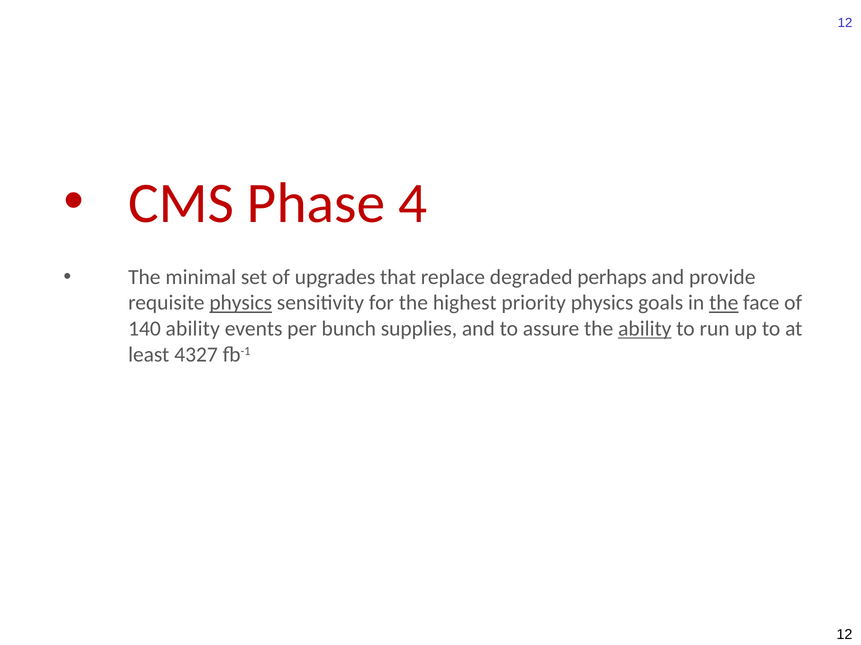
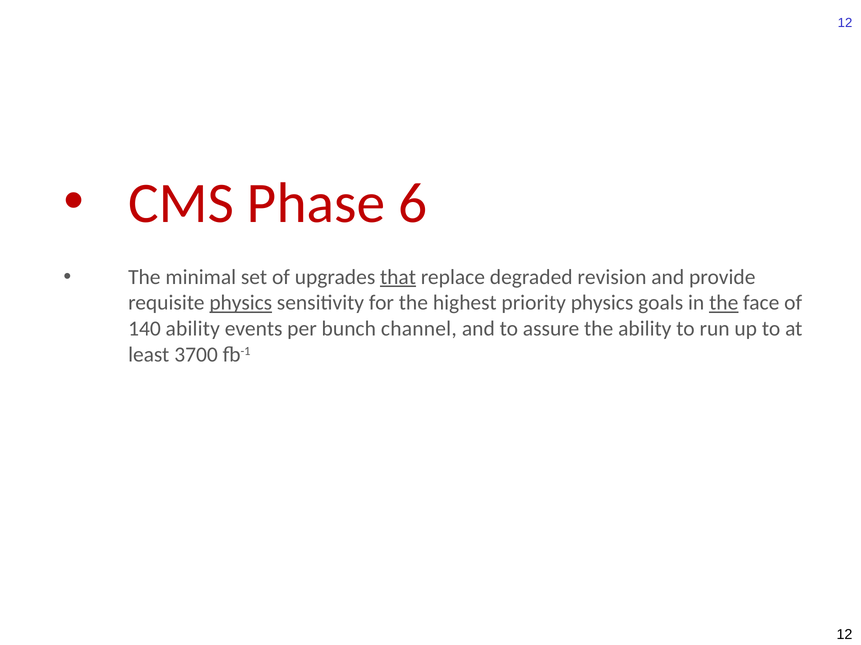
4: 4 -> 6
that underline: none -> present
perhaps: perhaps -> revision
supplies: supplies -> channel
ability at (645, 329) underline: present -> none
4327: 4327 -> 3700
